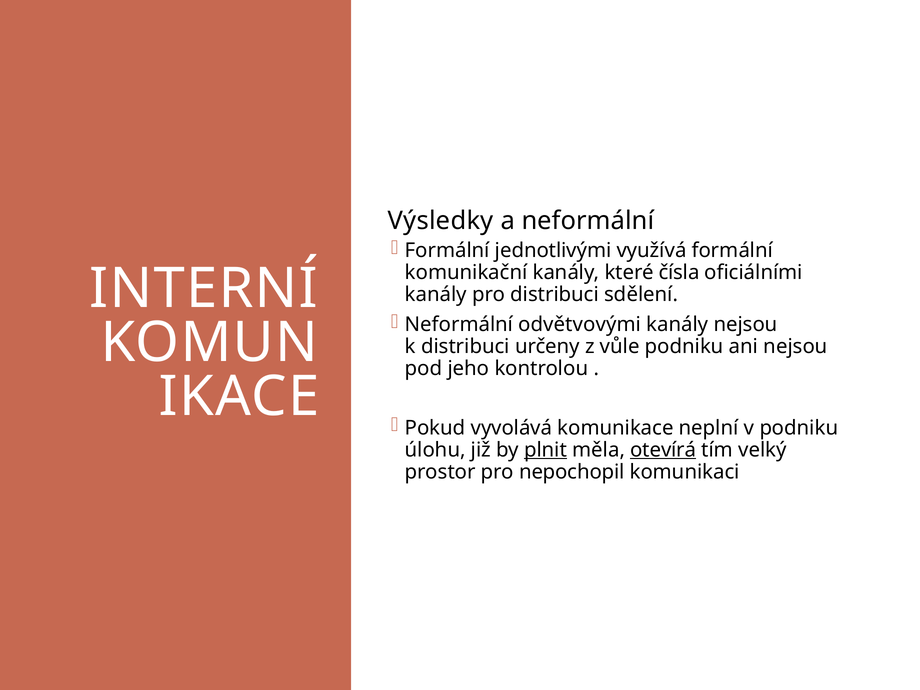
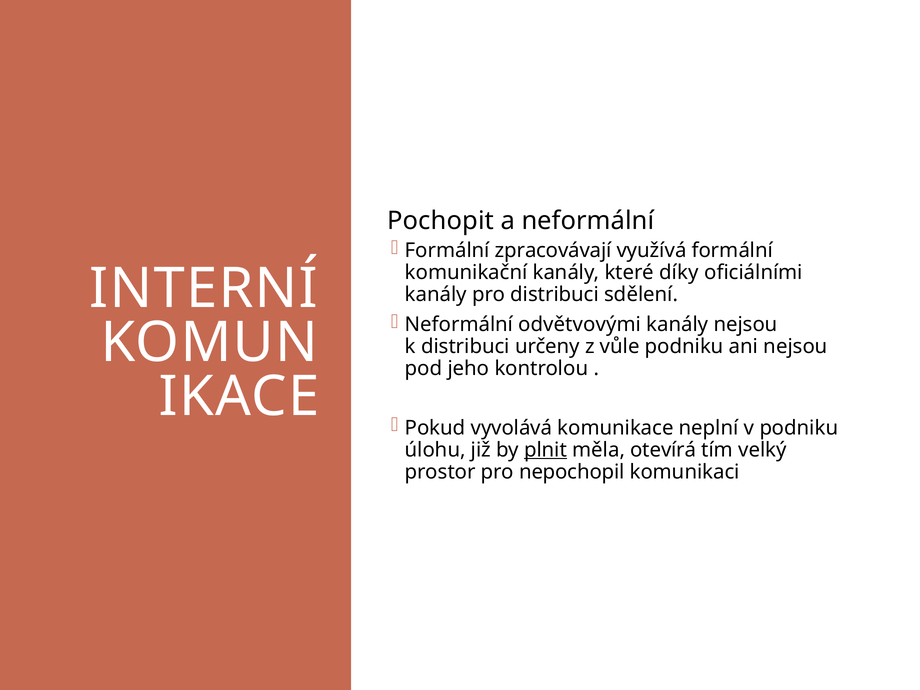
Výsledky: Výsledky -> Pochopit
jednotlivými: jednotlivými -> zpracovávají
čísla: čísla -> díky
otevírá underline: present -> none
